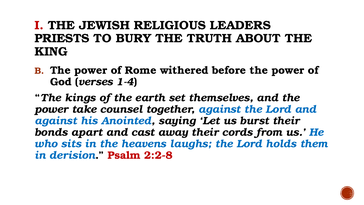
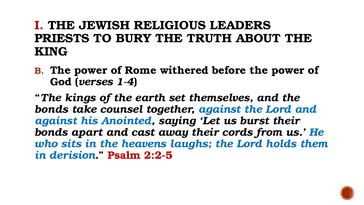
power at (51, 109): power -> bonds
2:2-8: 2:2-8 -> 2:2-5
